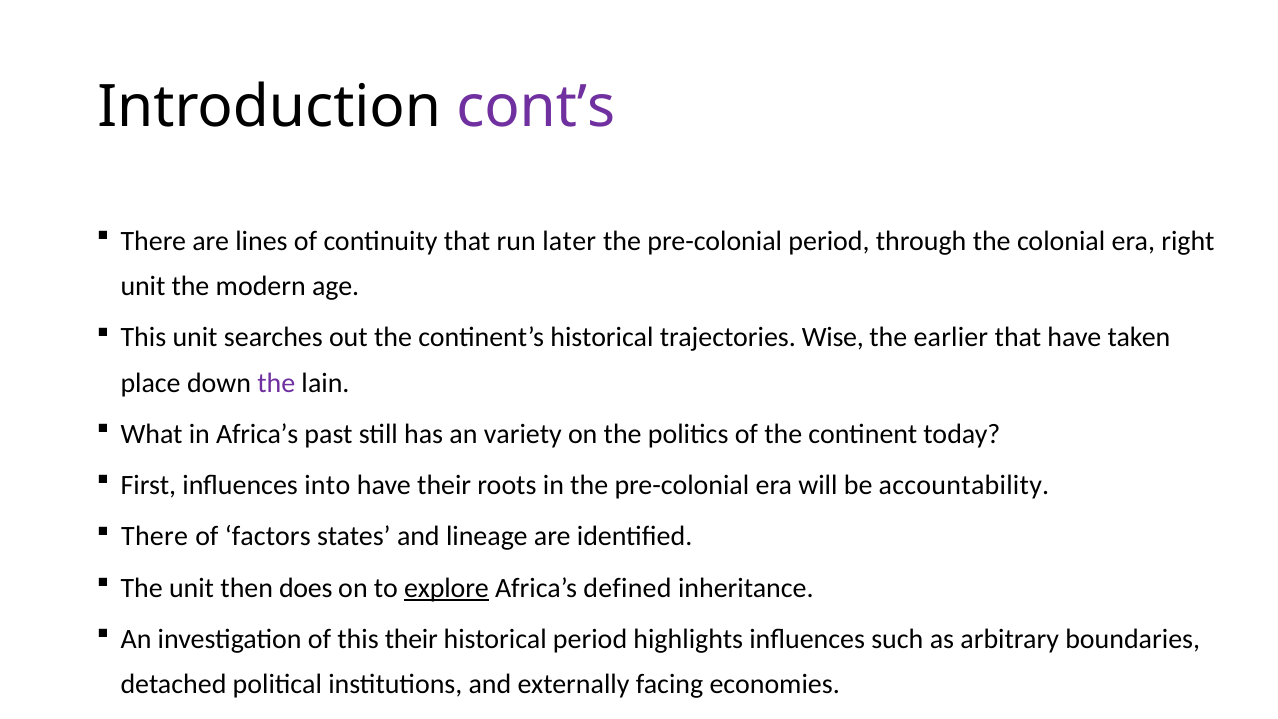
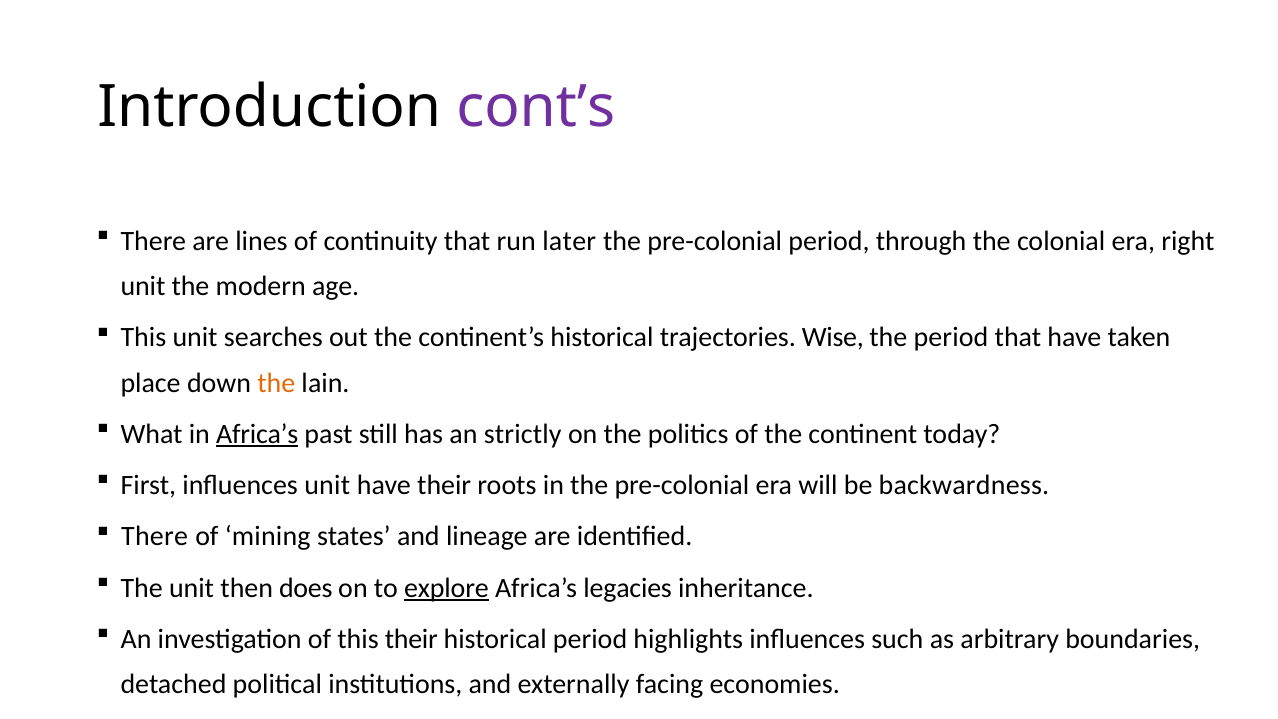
the earlier: earlier -> period
the at (276, 383) colour: purple -> orange
Africa’s at (257, 434) underline: none -> present
variety: variety -> strictly
influences into: into -> unit
accountability: accountability -> backwardness
factors: factors -> mining
defined: defined -> legacies
